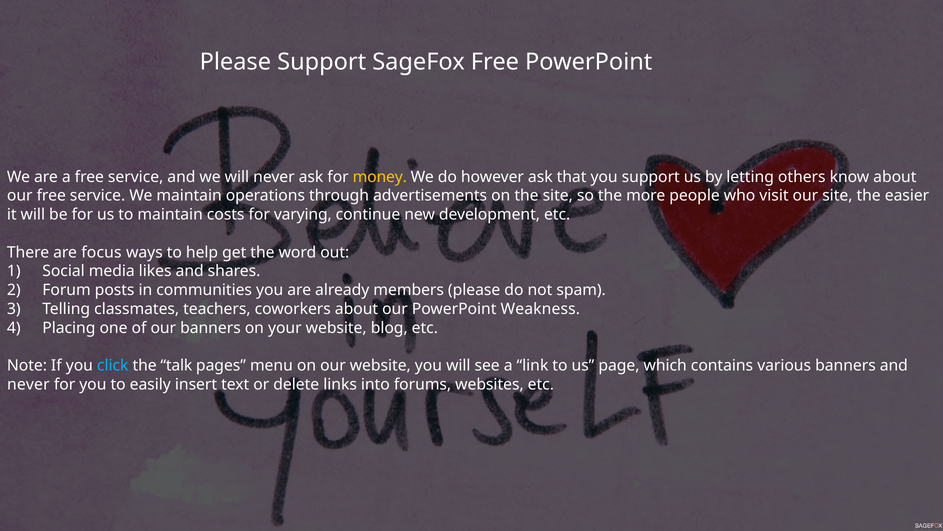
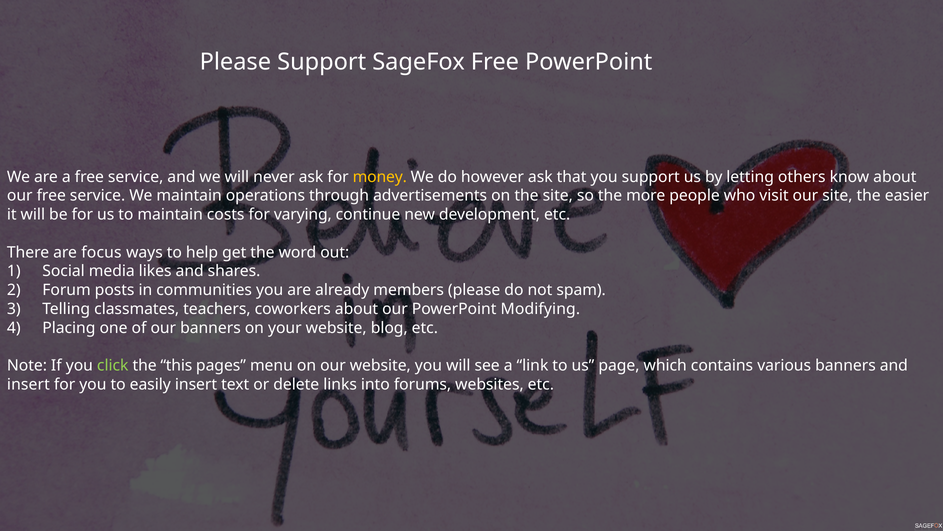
Weakness: Weakness -> Modifying
click colour: light blue -> light green
talk: talk -> this
never at (28, 384): never -> insert
